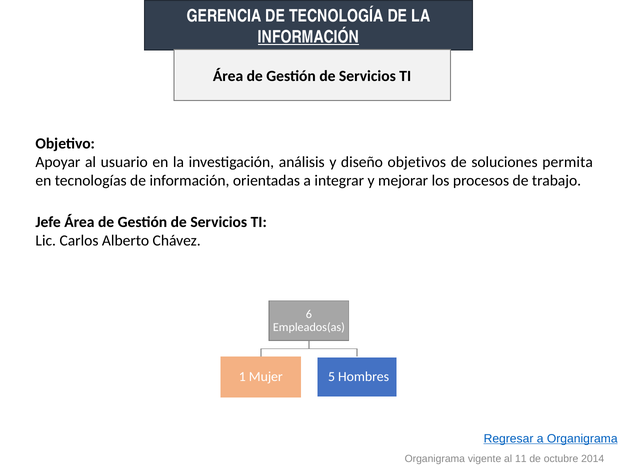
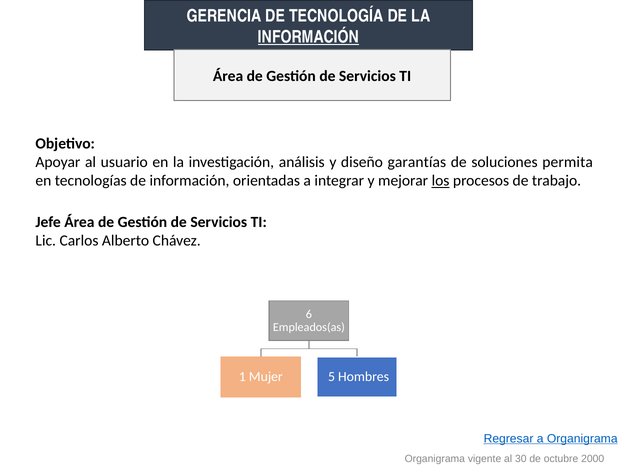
objetivos: objetivos -> garantías
los underline: none -> present
11: 11 -> 30
2014: 2014 -> 2000
